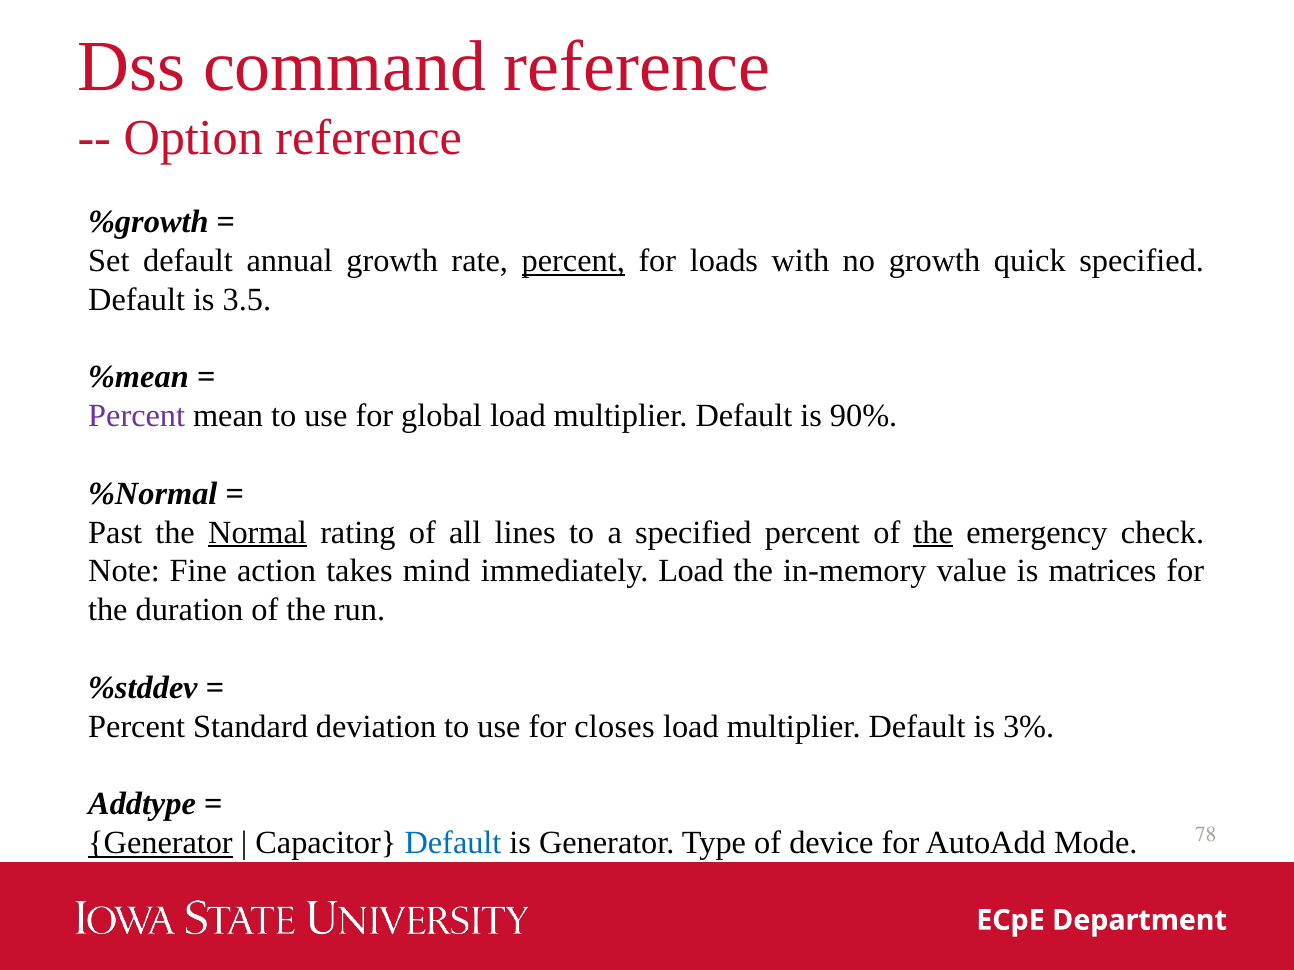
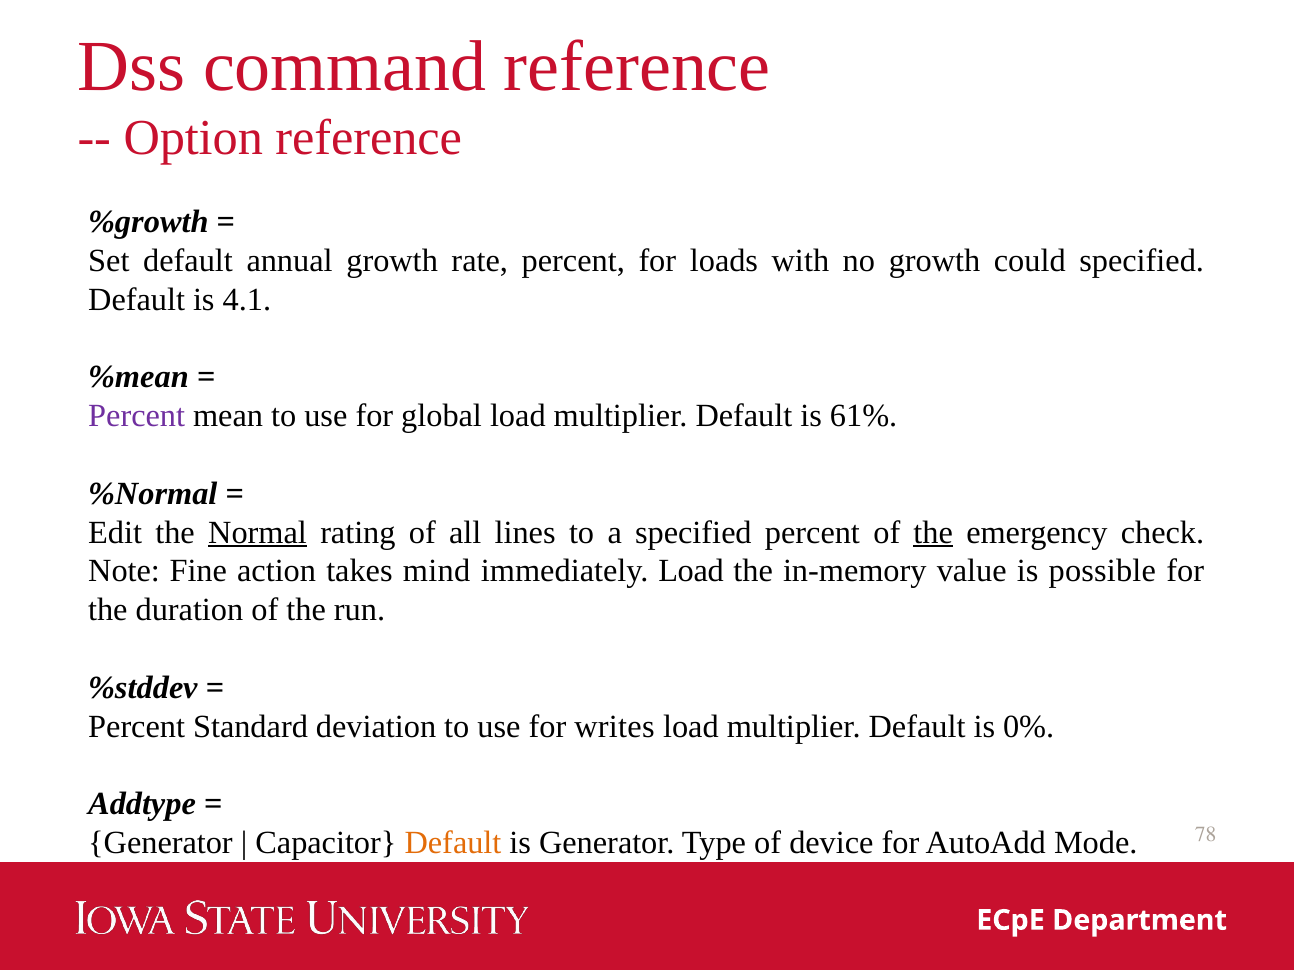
percent at (573, 261) underline: present -> none
quick: quick -> could
3.5: 3.5 -> 4.1
90%: 90% -> 61%
Past: Past -> Edit
matrices: matrices -> possible
closes: closes -> writes
3%: 3% -> 0%
Generator at (160, 843) underline: present -> none
Default at (453, 843) colour: blue -> orange
